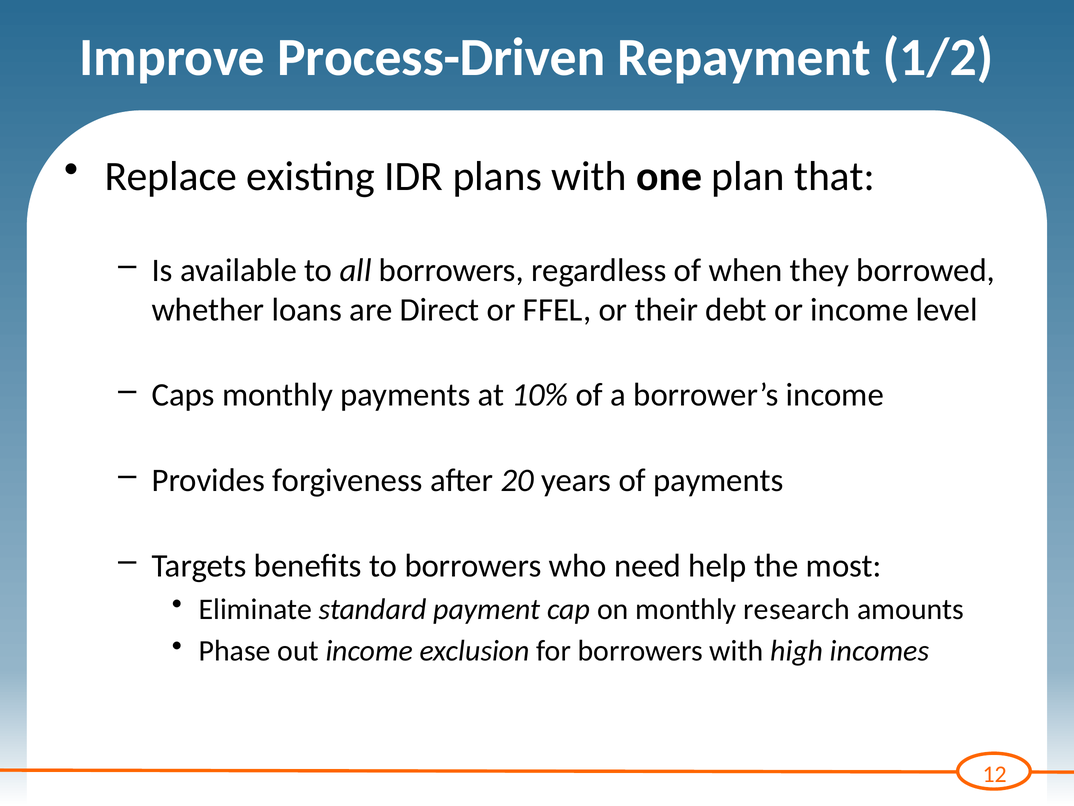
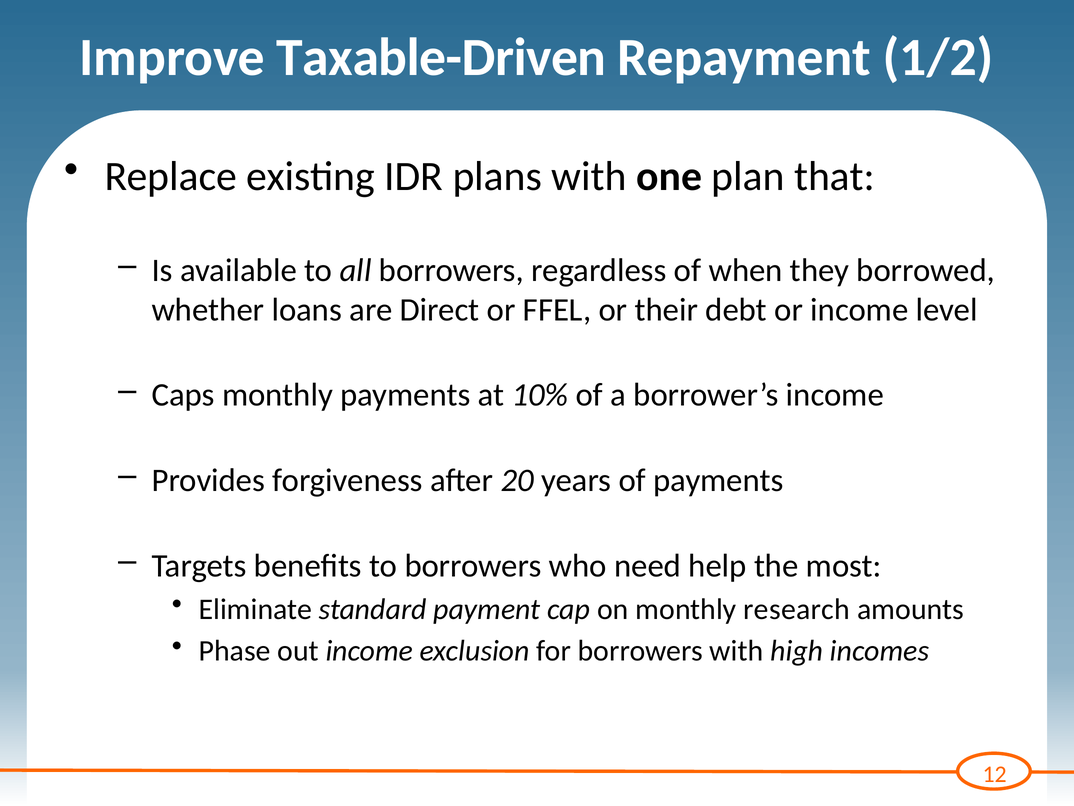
Process-Driven: Process-Driven -> Taxable-Driven
